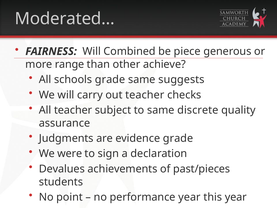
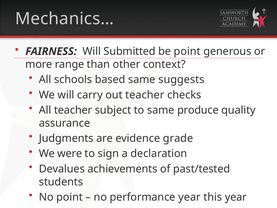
Moderated…: Moderated… -> Mechanics…
Combined: Combined -> Submitted
be piece: piece -> point
achieve: achieve -> context
schools grade: grade -> based
discrete: discrete -> produce
past/pieces: past/pieces -> past/tested
